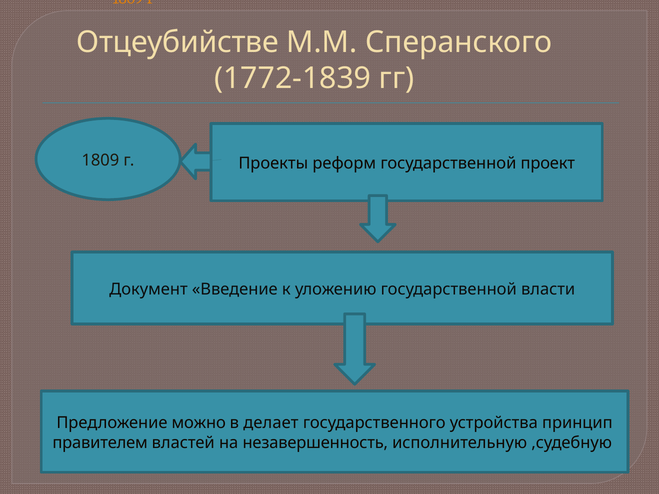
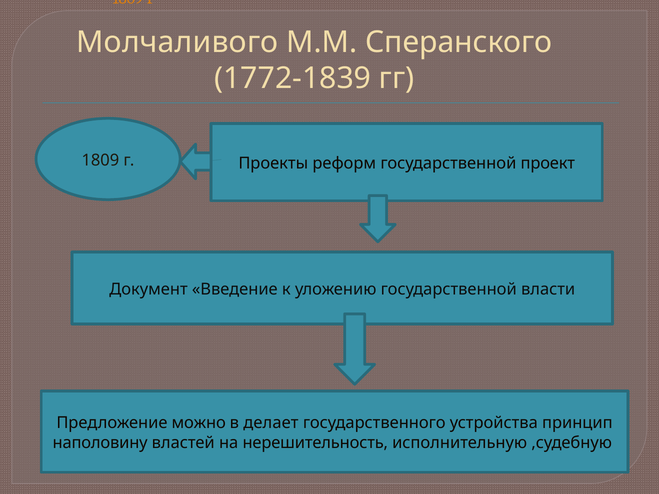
Отцеубийстве: Отцеубийстве -> Молчаливого
правителем: правителем -> наполовину
незавершенность: незавершенность -> нерешительность
